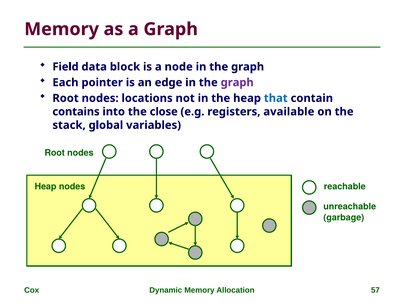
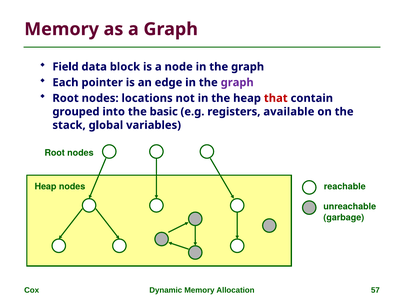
that colour: blue -> red
contains: contains -> grouped
close: close -> basic
